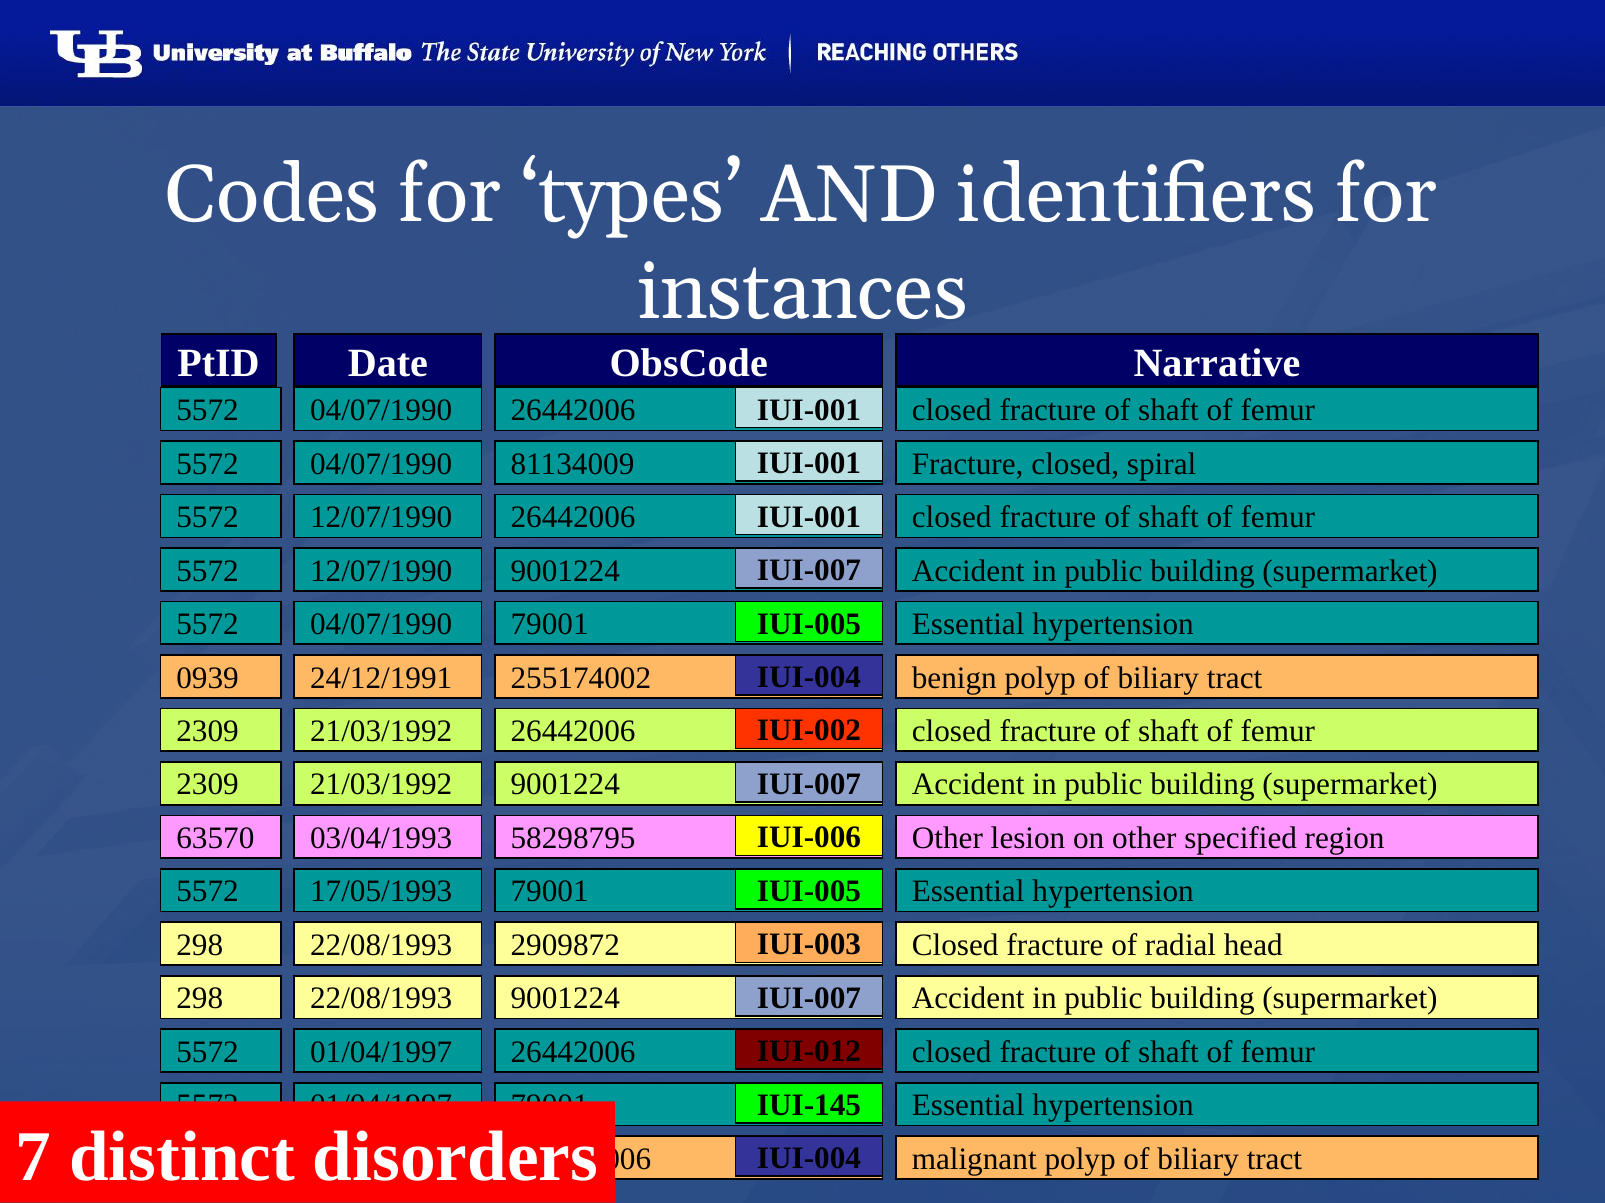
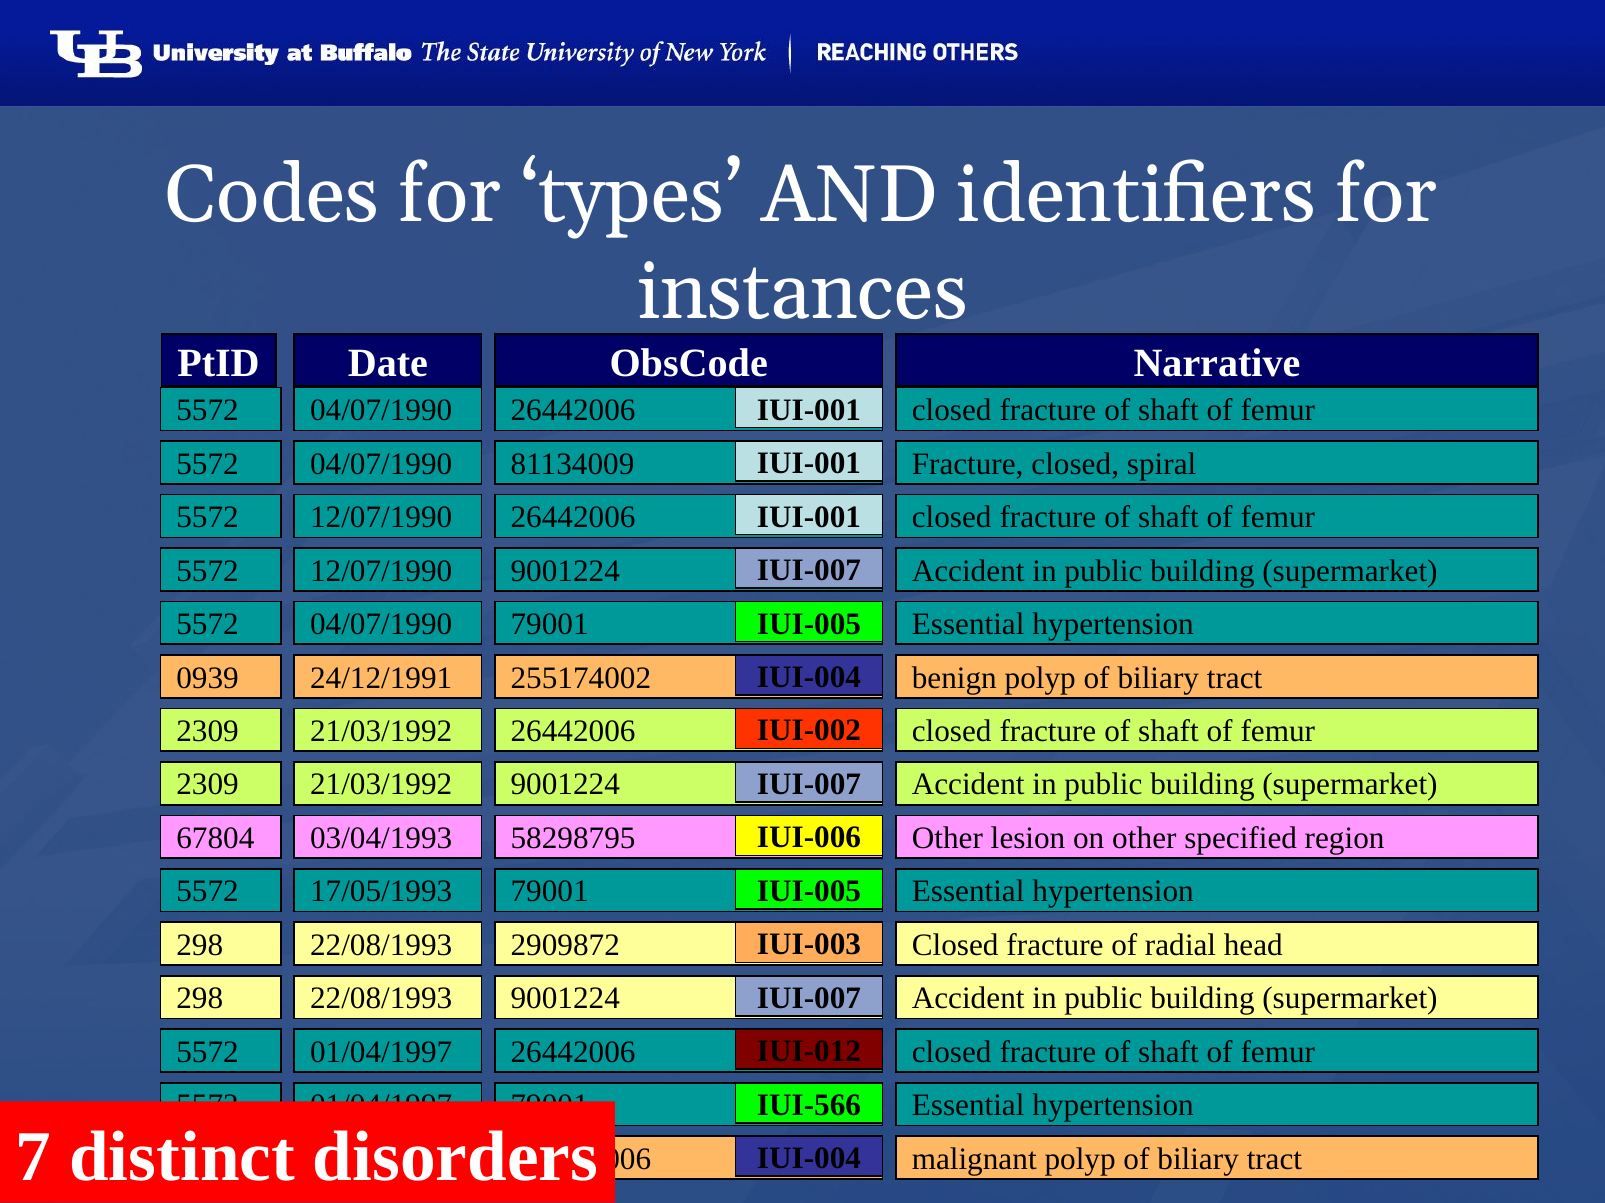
63570: 63570 -> 67804
IUI-145: IUI-145 -> IUI-566
